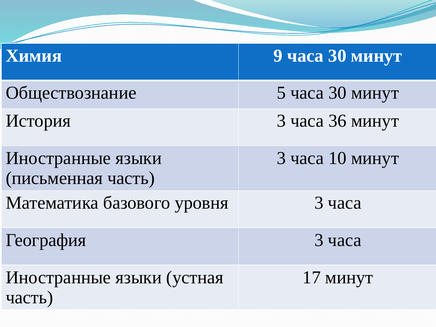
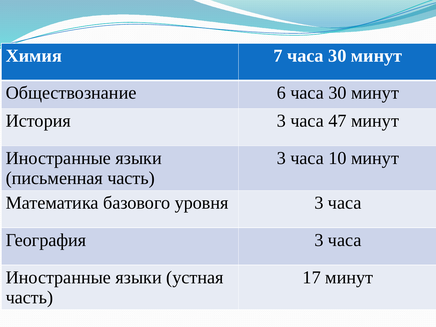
9: 9 -> 7
5: 5 -> 6
36: 36 -> 47
